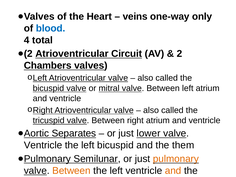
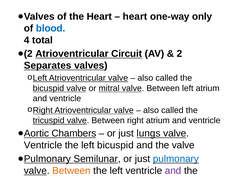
veins at (135, 17): veins -> heart
Chambers: Chambers -> Separates
Separates: Separates -> Chambers
lower: lower -> lungs
the them: them -> valve
pulmonary colour: orange -> blue
and at (173, 171) colour: orange -> purple
